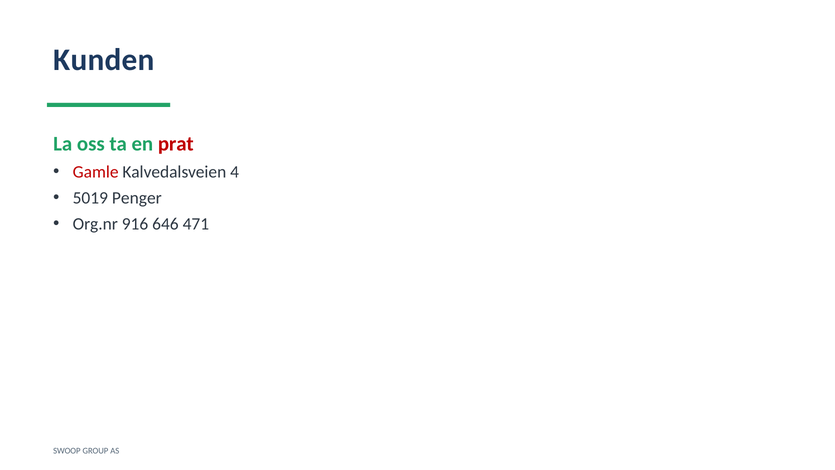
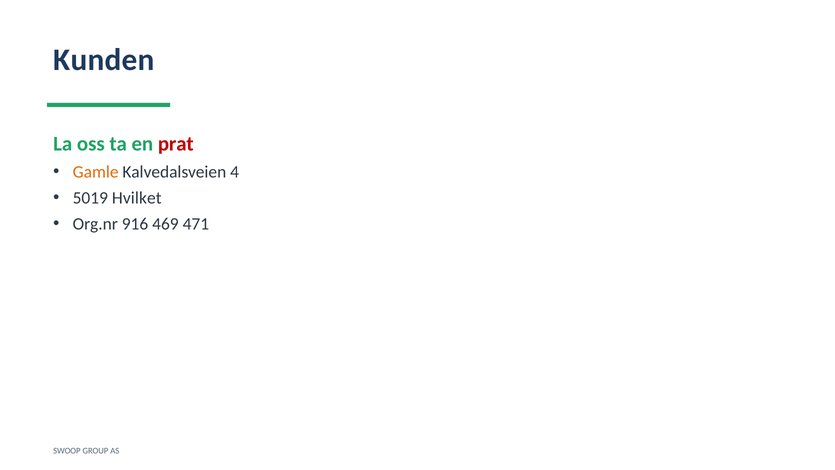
Gamle colour: red -> orange
Penger: Penger -> Hvilket
646: 646 -> 469
